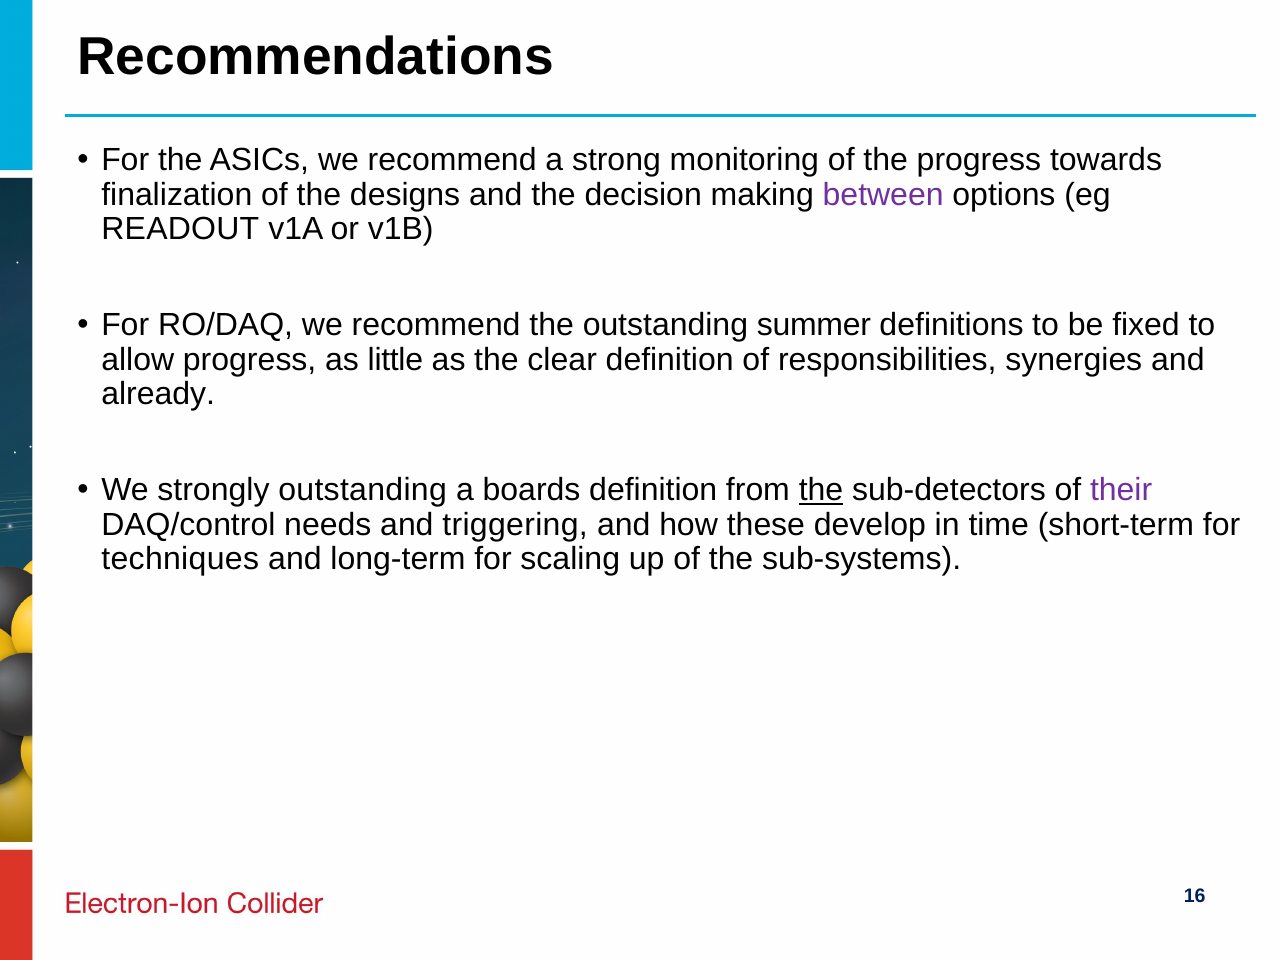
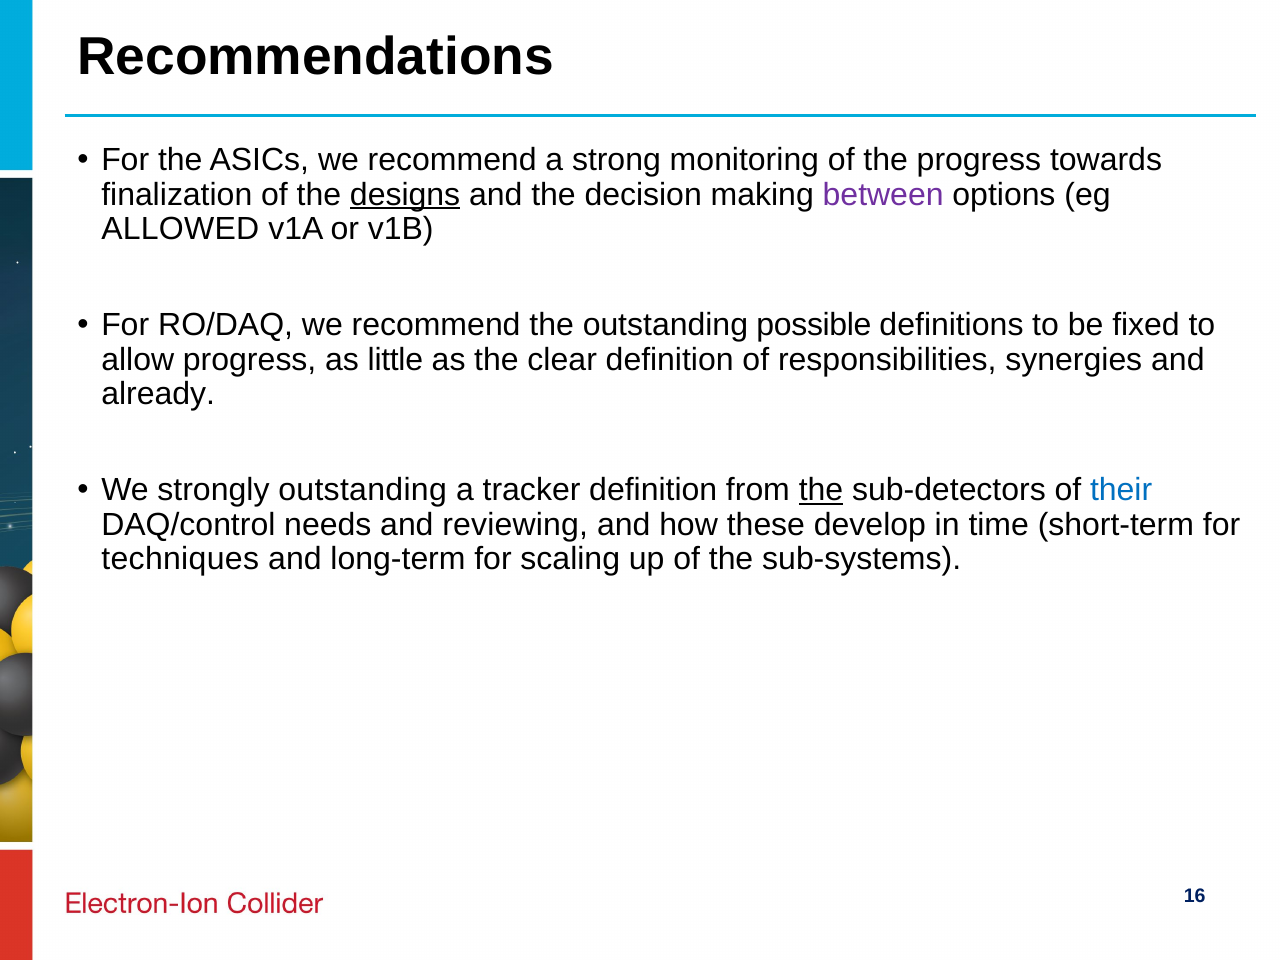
designs underline: none -> present
READOUT: READOUT -> ALLOWED
summer: summer -> possible
boards: boards -> tracker
their colour: purple -> blue
triggering: triggering -> reviewing
